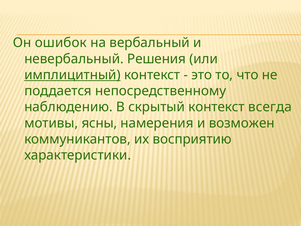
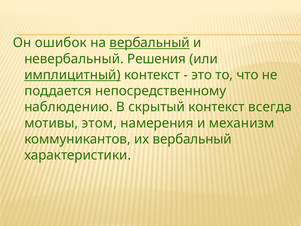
вербальный at (150, 43) underline: none -> present
ясны: ясны -> этом
возможен: возможен -> механизм
их восприятию: восприятию -> вербальный
